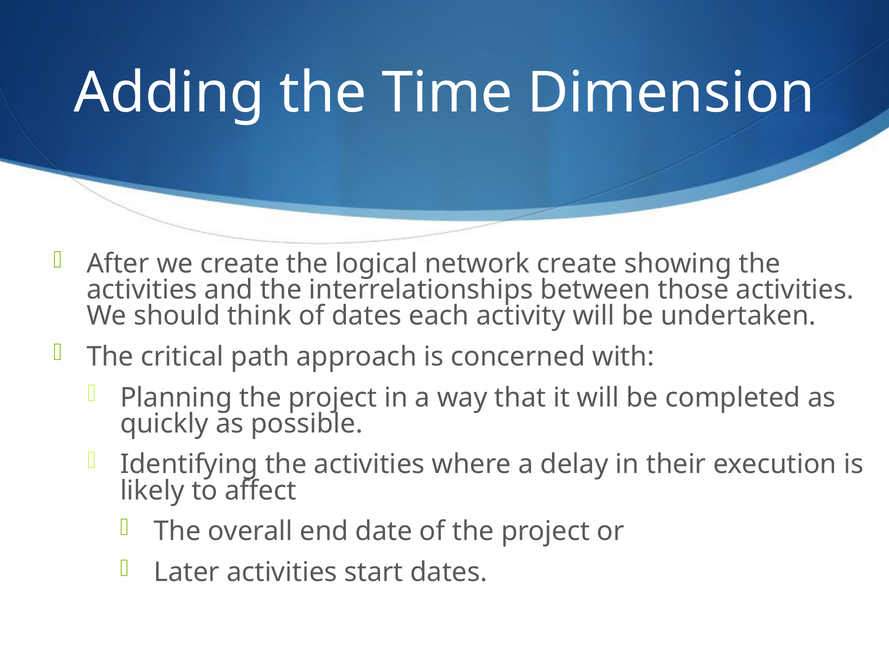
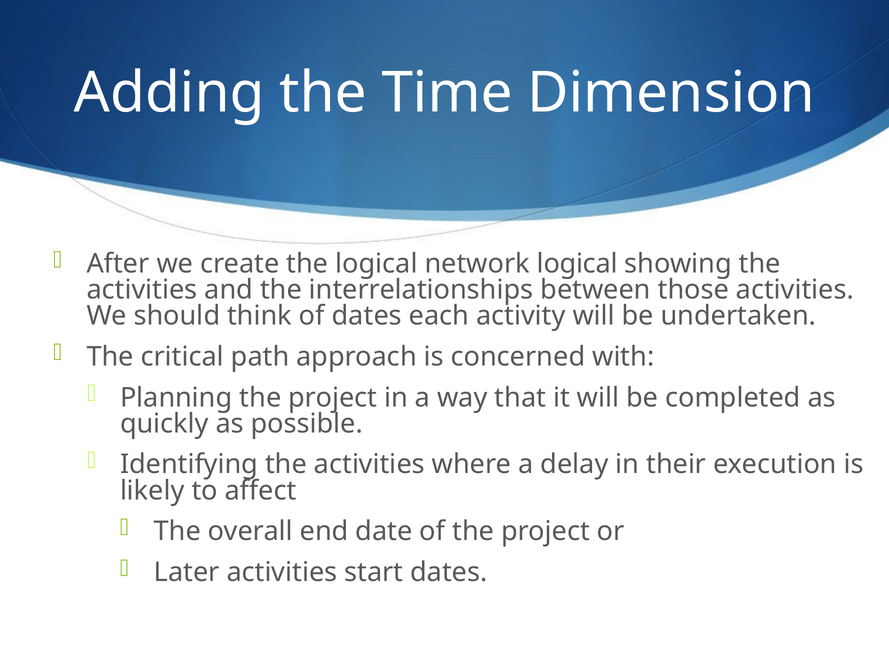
network create: create -> logical
